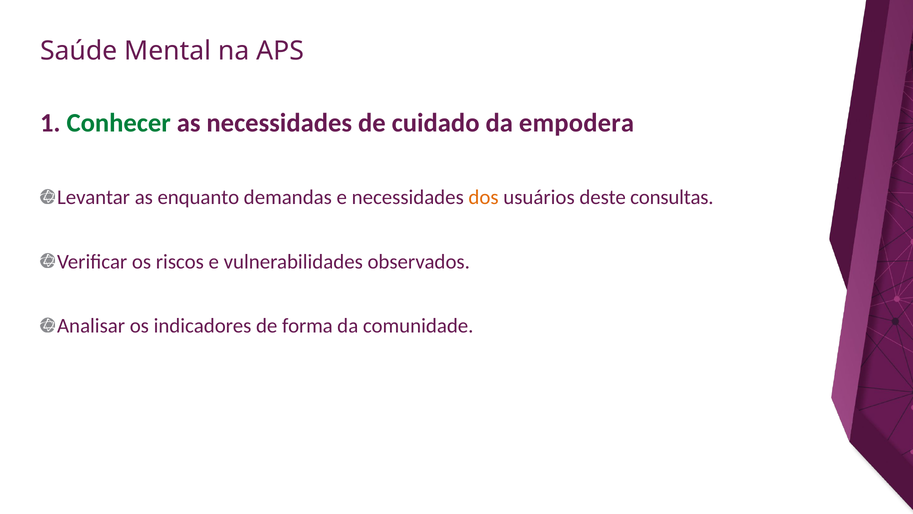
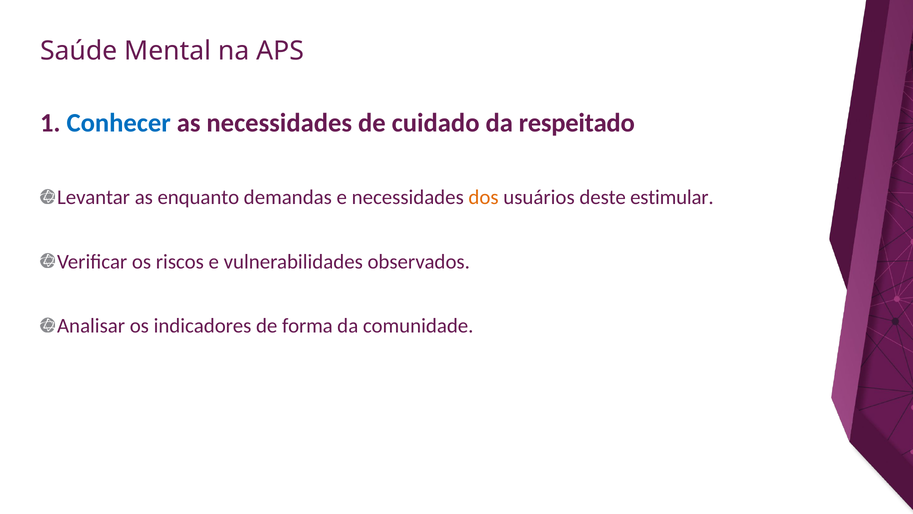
Conhecer colour: green -> blue
empodera: empodera -> respeitado
consultas: consultas -> estimular
